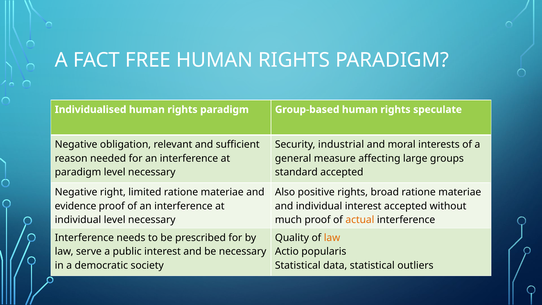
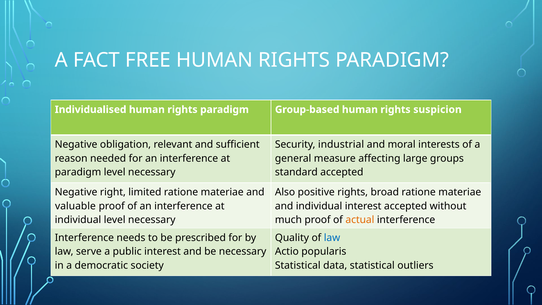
speculate: speculate -> suspicion
evidence: evidence -> valuable
law at (332, 238) colour: orange -> blue
